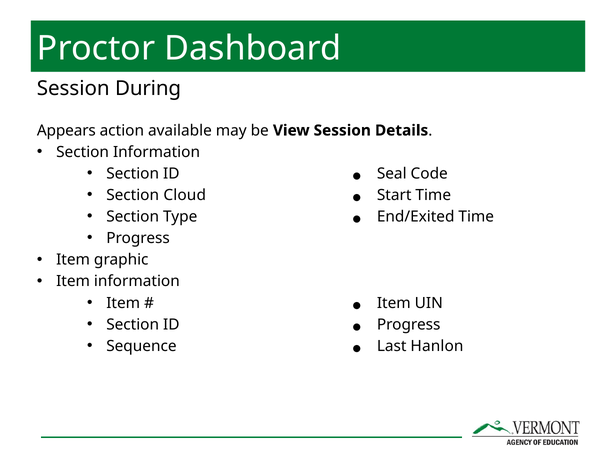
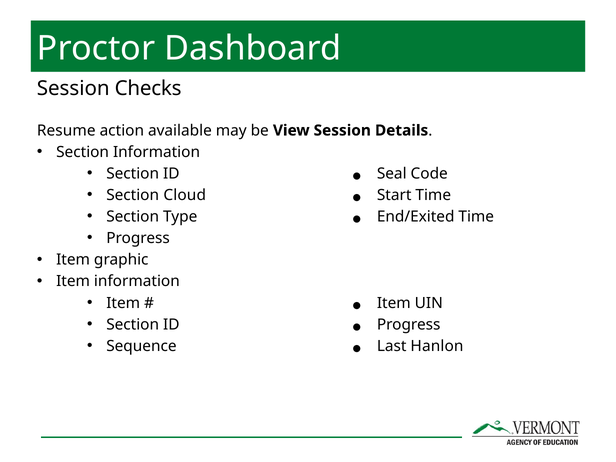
During: During -> Checks
Appears: Appears -> Resume
